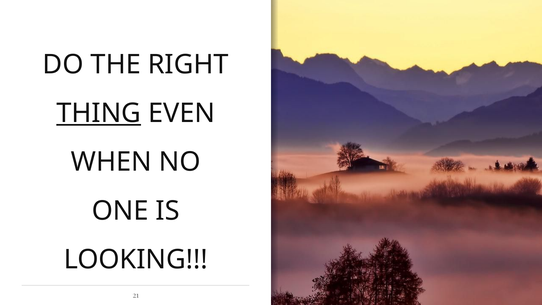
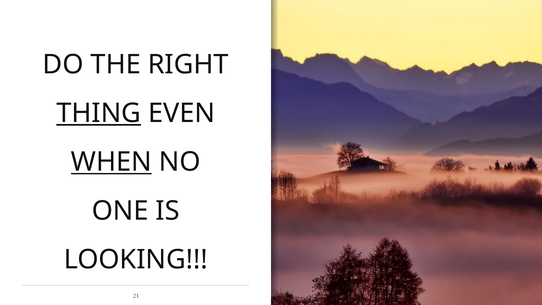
WHEN underline: none -> present
